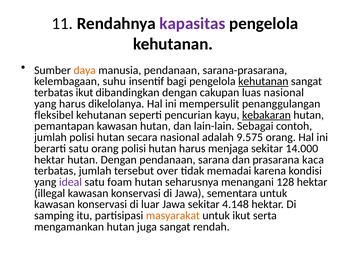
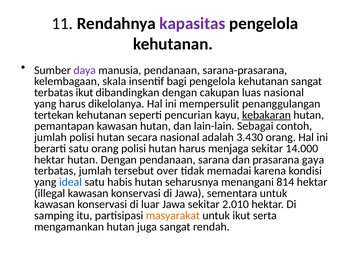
daya colour: orange -> purple
suhu: suhu -> skala
kehutanan at (263, 82) underline: present -> none
fleksibel: fleksibel -> tertekan
9.575: 9.575 -> 3.430
kaca: kaca -> gaya
ideal colour: purple -> blue
foam: foam -> habis
128: 128 -> 814
4.148: 4.148 -> 2.010
